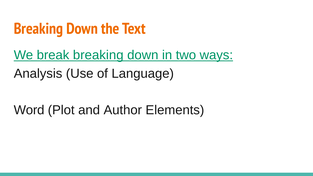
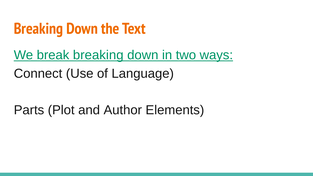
Analysis: Analysis -> Connect
Word: Word -> Parts
